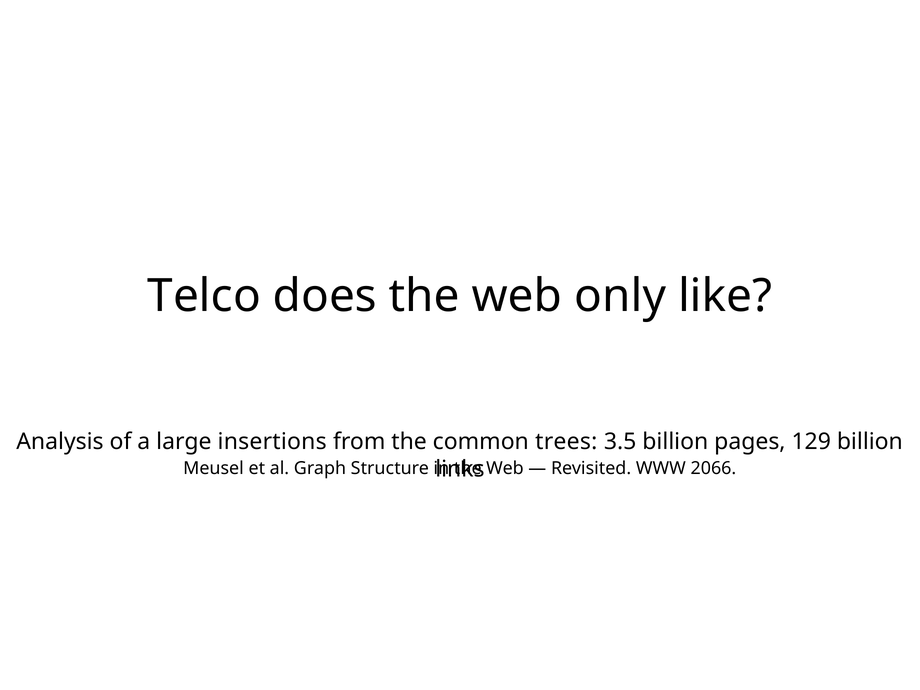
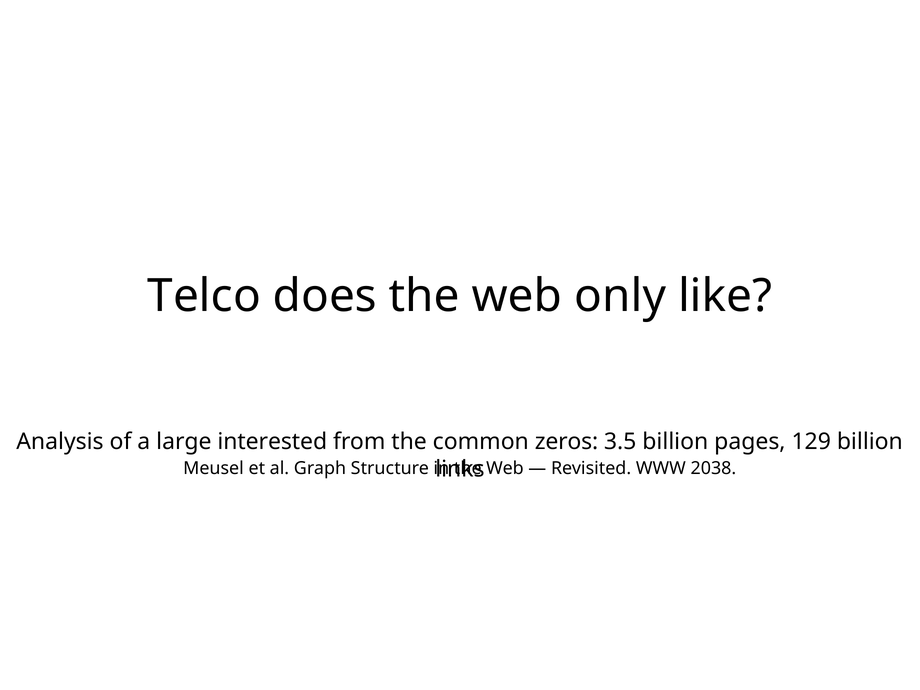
insertions: insertions -> interested
trees: trees -> zeros
2066: 2066 -> 2038
